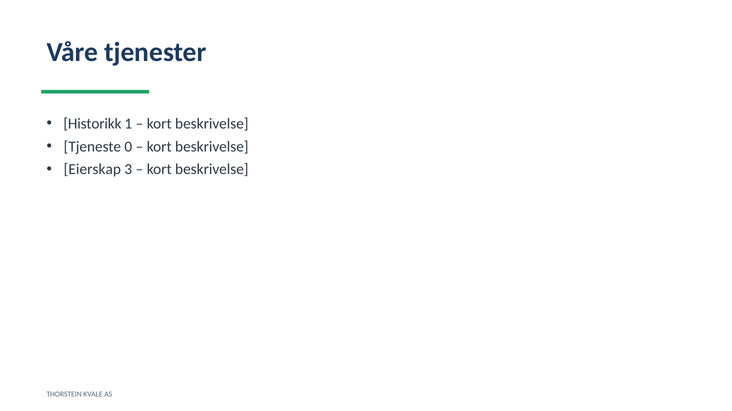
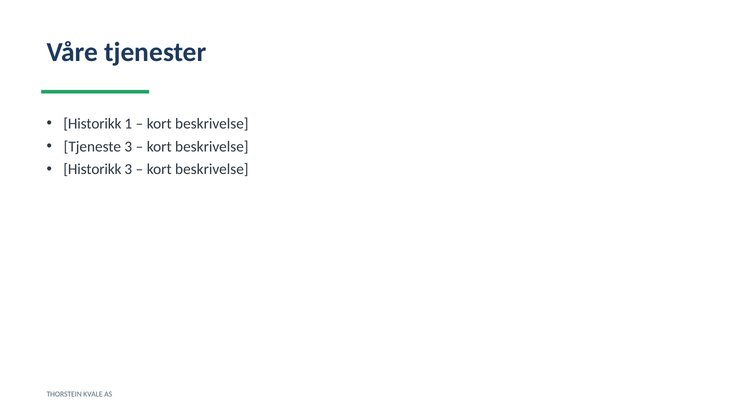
Tjeneste 0: 0 -> 3
Eierskap at (92, 170): Eierskap -> Historikk
